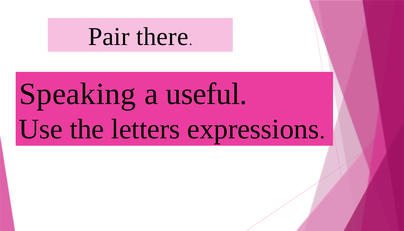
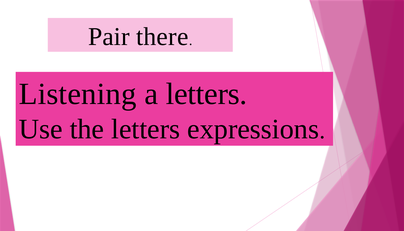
Speaking: Speaking -> Listening
a useful: useful -> letters
